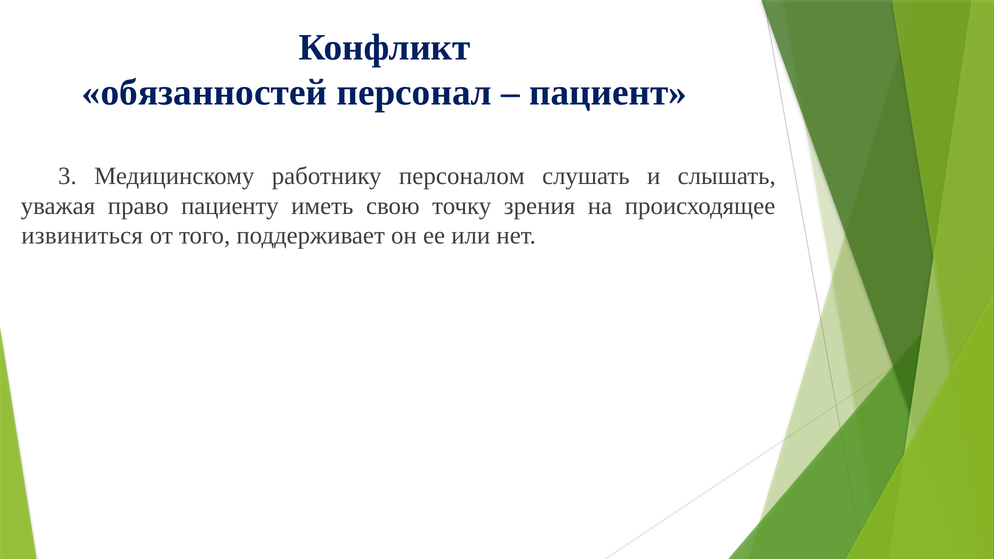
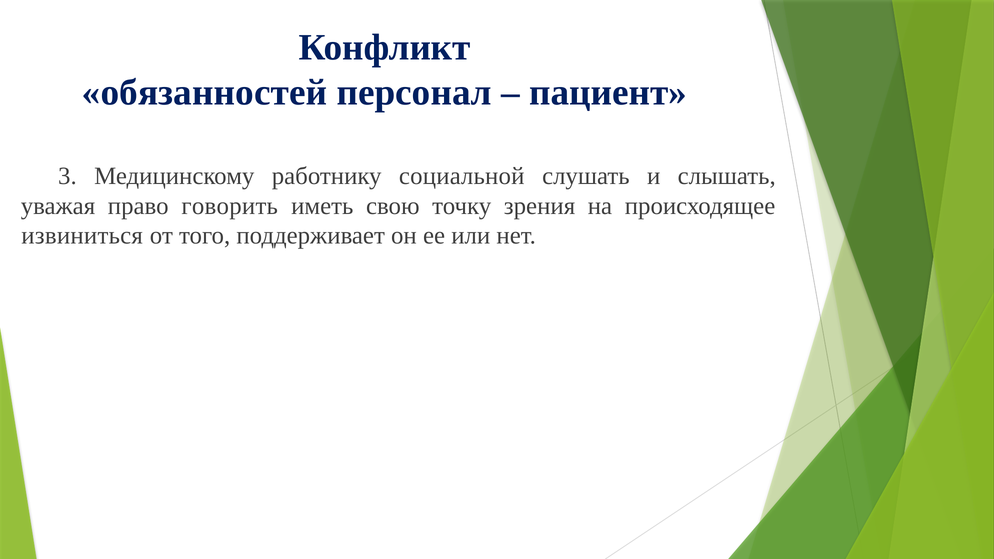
персоналом: персоналом -> социальной
пациенту: пациенту -> говорить
